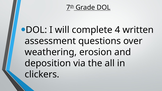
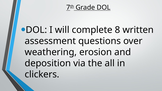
4: 4 -> 8
